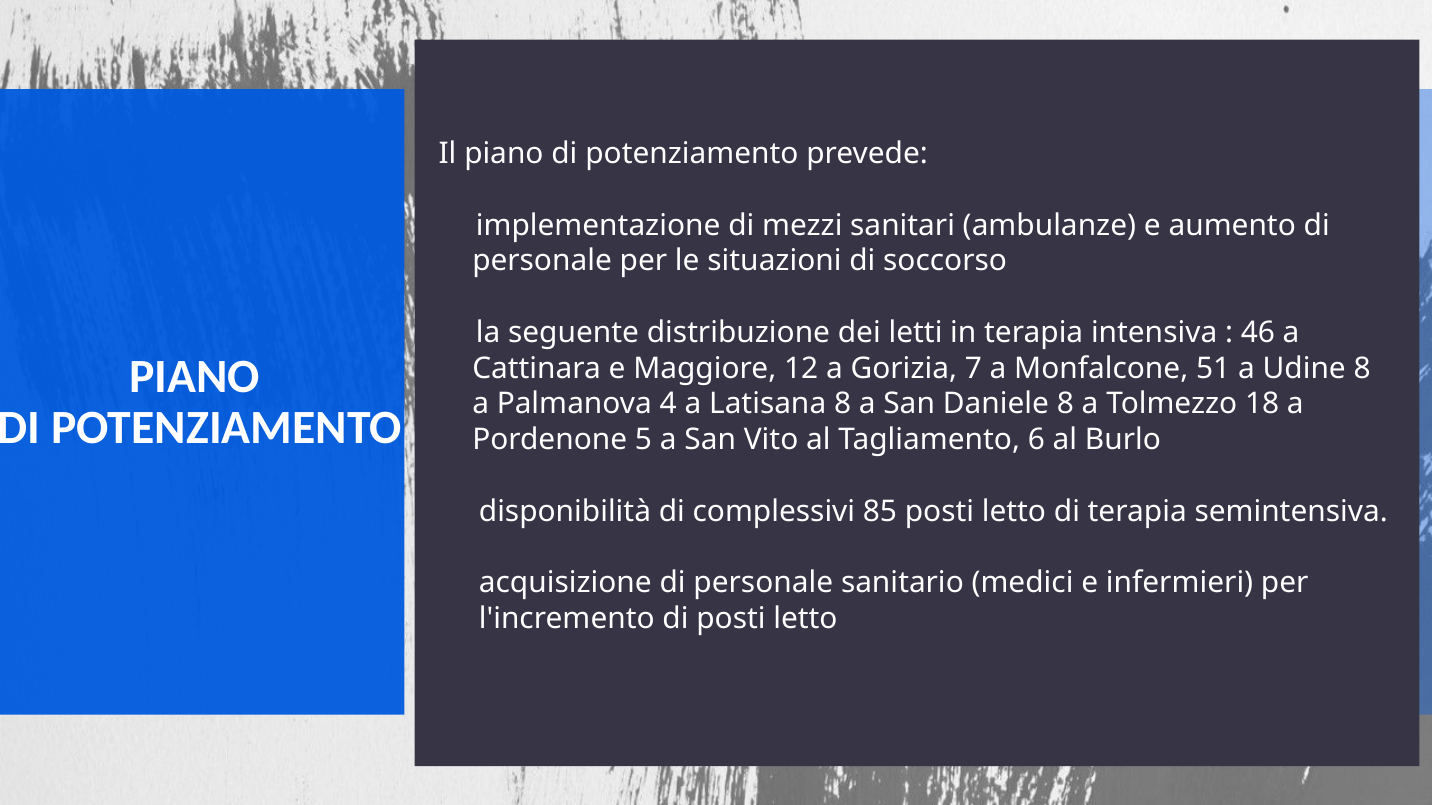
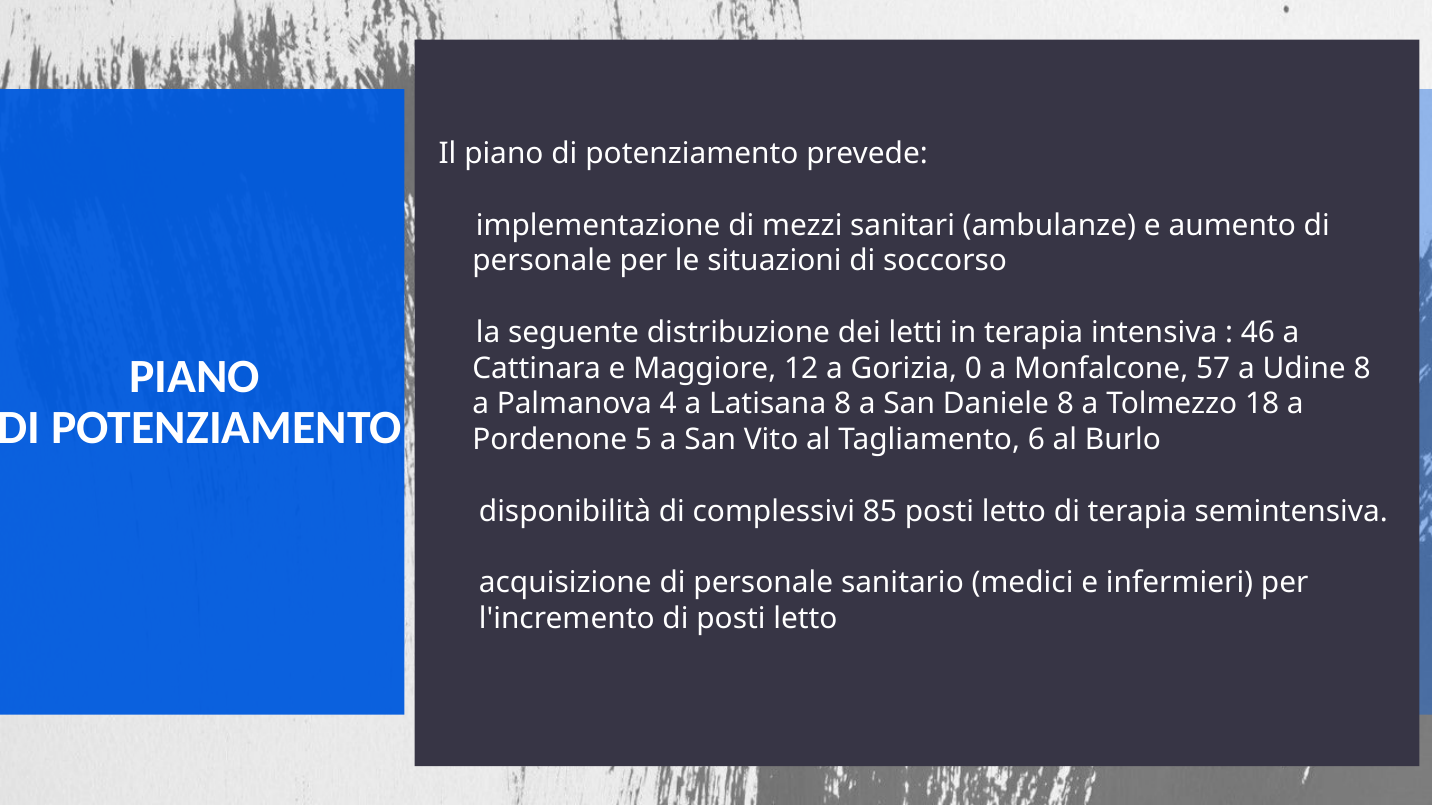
7: 7 -> 0
51: 51 -> 57
